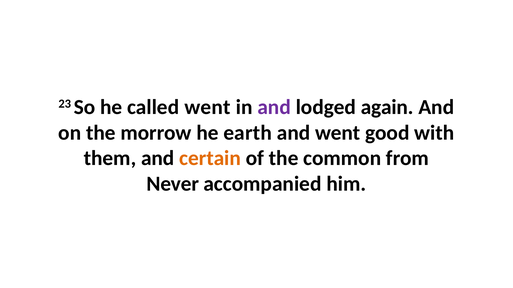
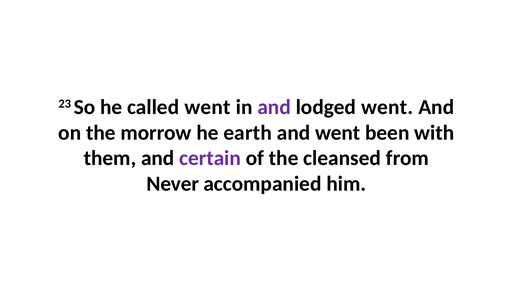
lodged again: again -> went
good: good -> been
certain colour: orange -> purple
common: common -> cleansed
